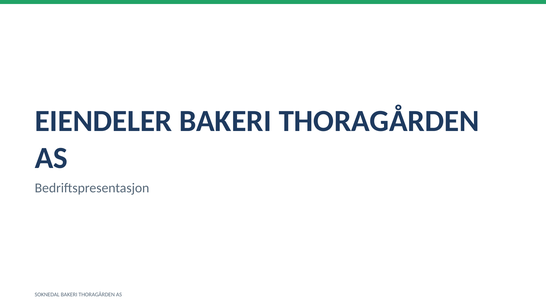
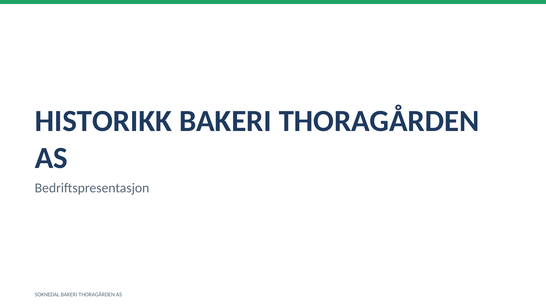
EIENDELER: EIENDELER -> HISTORIKK
